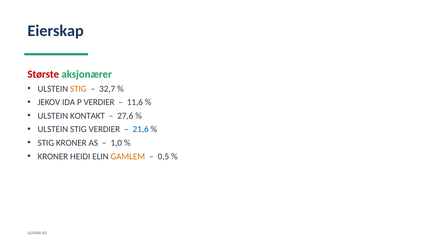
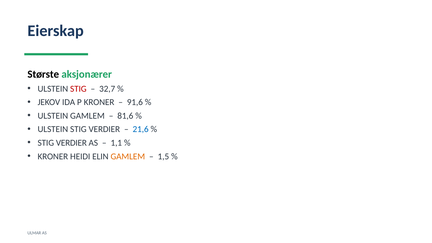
Største colour: red -> black
STIG at (78, 89) colour: orange -> red
P VERDIER: VERDIER -> KRONER
11,6: 11,6 -> 91,6
ULSTEIN KONTAKT: KONTAKT -> GAMLEM
27,6: 27,6 -> 81,6
KRONER at (71, 143): KRONER -> VERDIER
1,0: 1,0 -> 1,1
0,5: 0,5 -> 1,5
